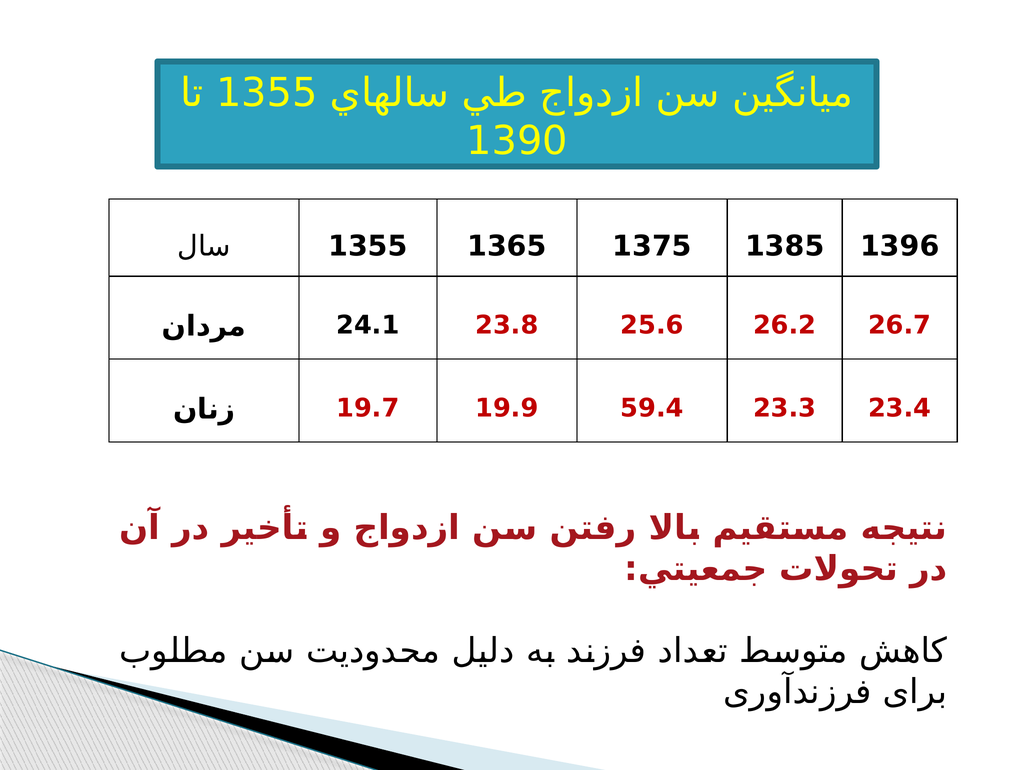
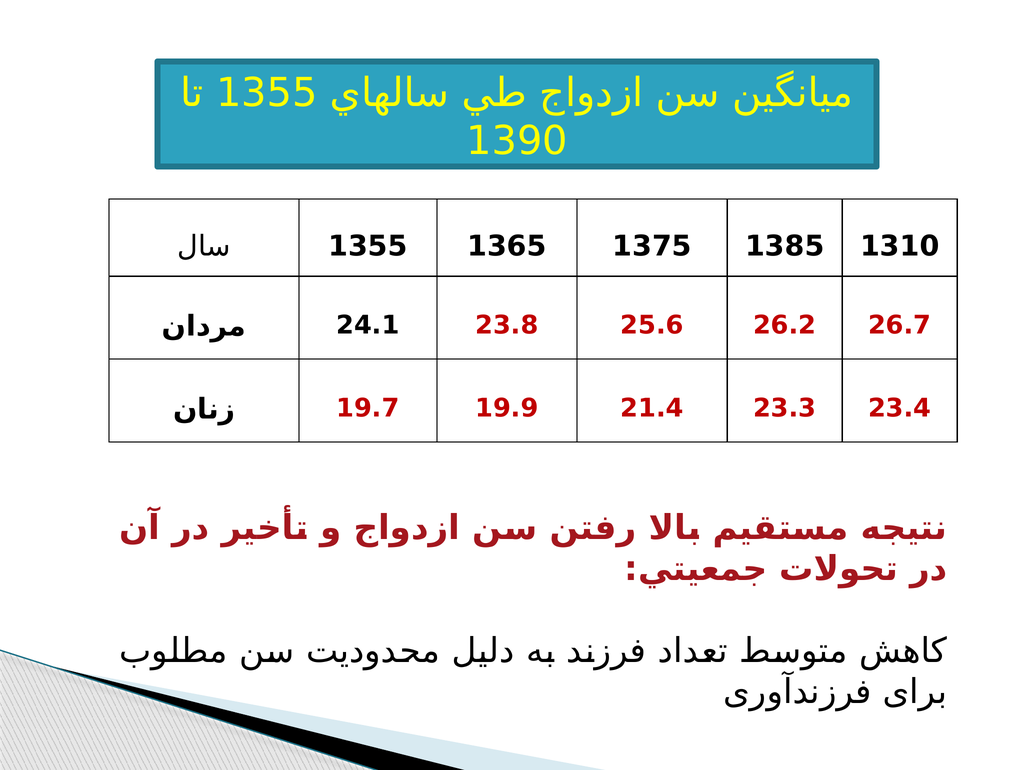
1396: 1396 -> 1310
59.4: 59.4 -> 21.4
